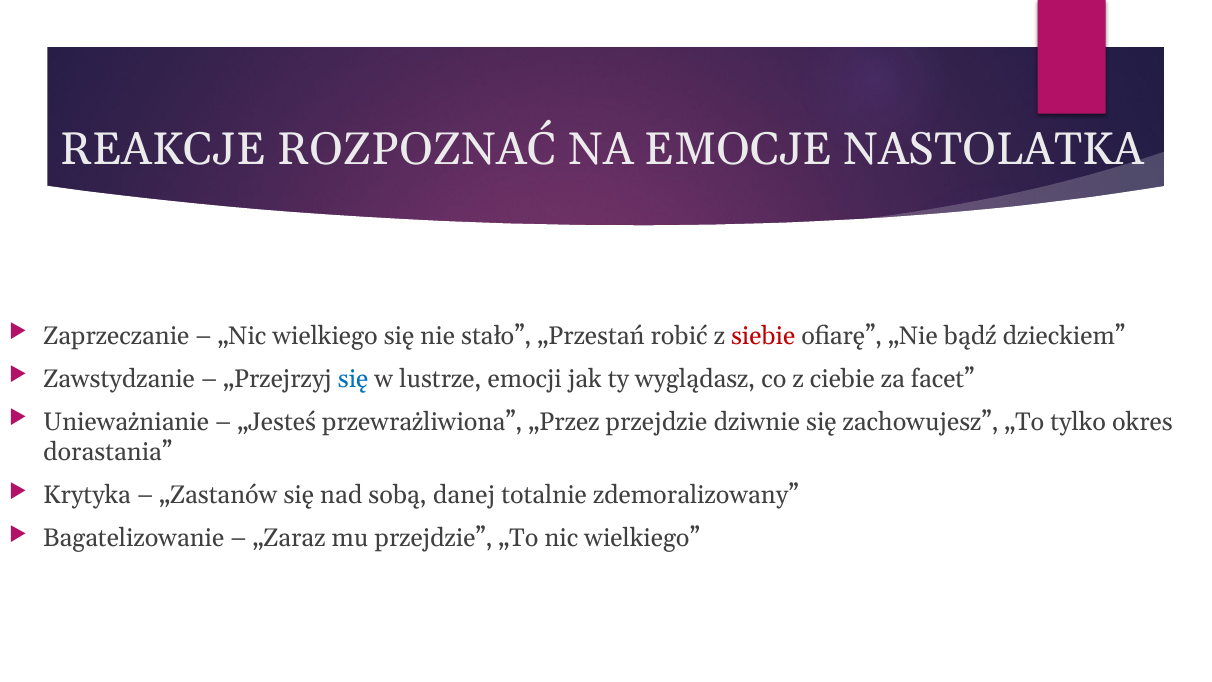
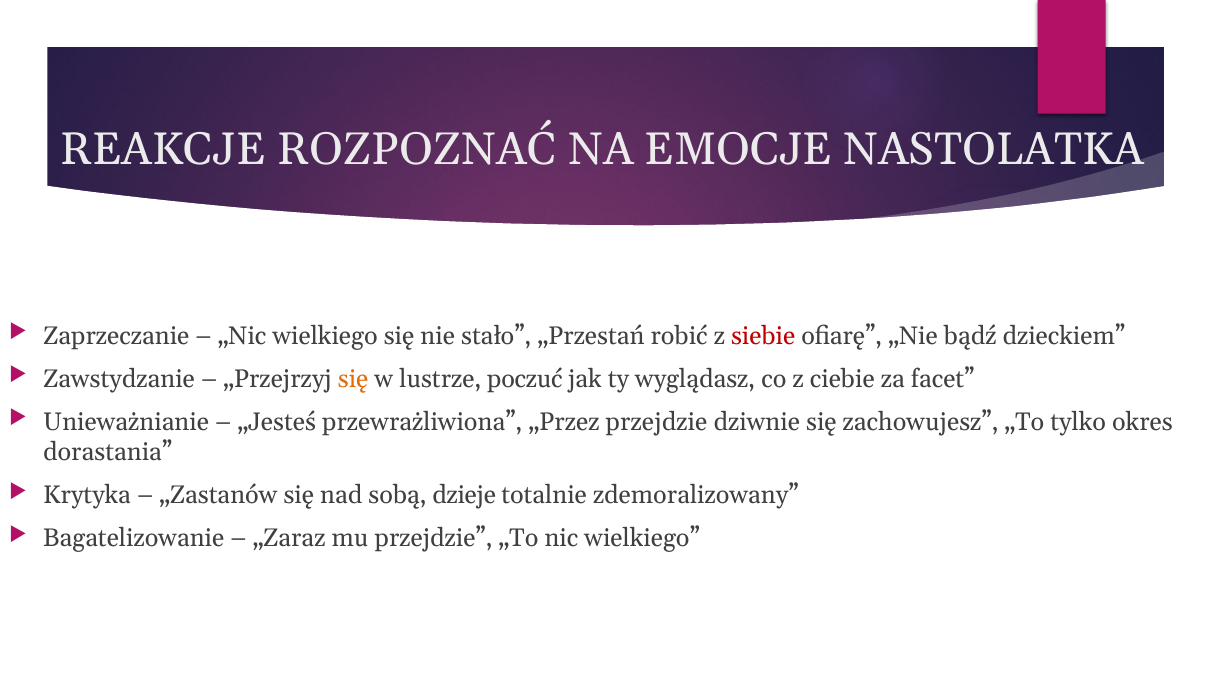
się at (353, 379) colour: blue -> orange
emocji: emocji -> poczuć
danej: danej -> dzieje
